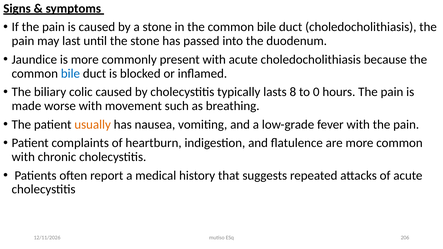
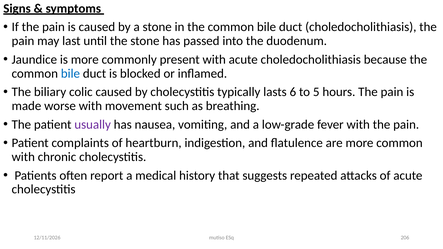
8: 8 -> 6
0: 0 -> 5
usually colour: orange -> purple
